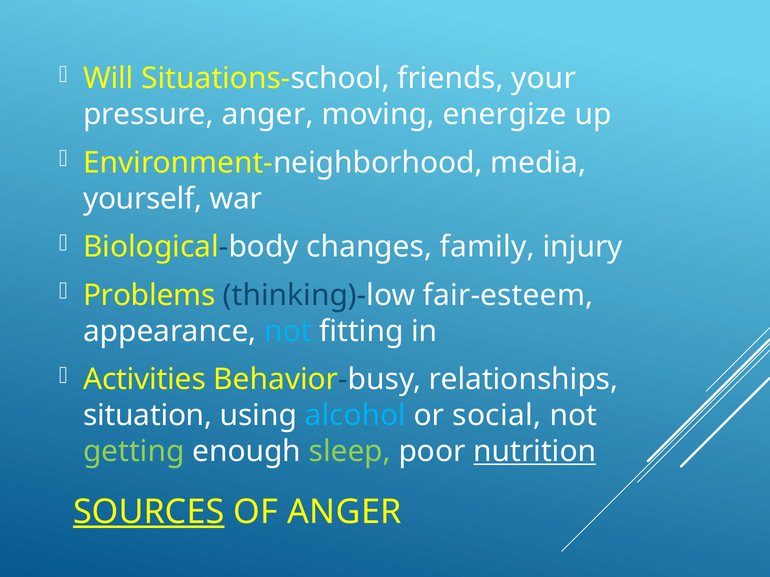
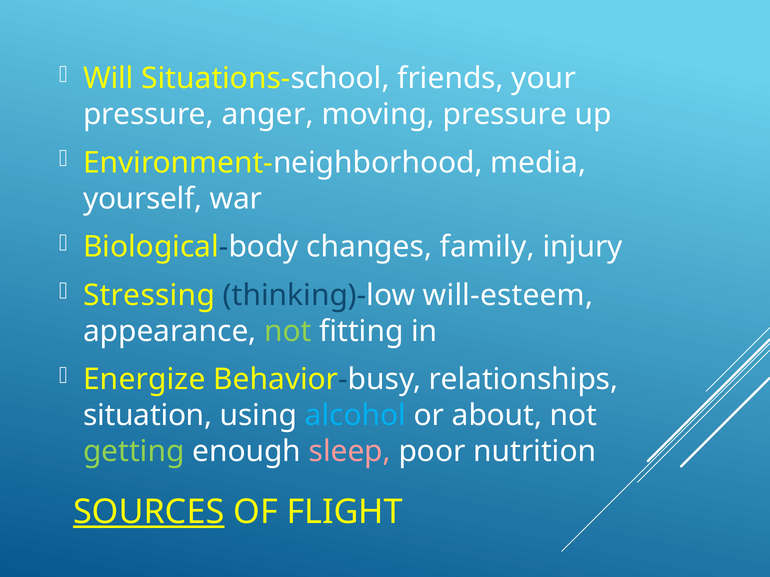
moving energize: energize -> pressure
Problems: Problems -> Stressing
fair-esteem: fair-esteem -> will-esteem
not at (288, 332) colour: light blue -> light green
Activities: Activities -> Energize
social: social -> about
sleep colour: light green -> pink
nutrition underline: present -> none
OF ANGER: ANGER -> FLIGHT
